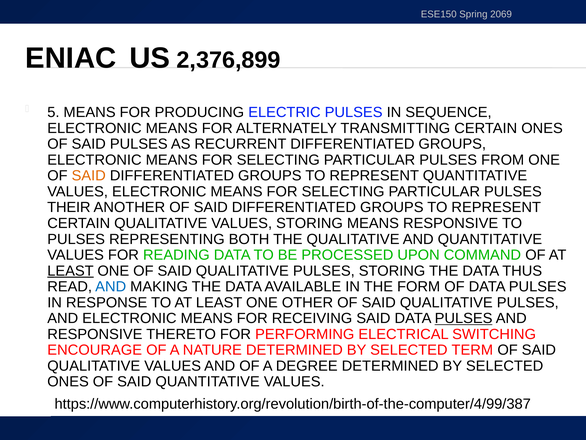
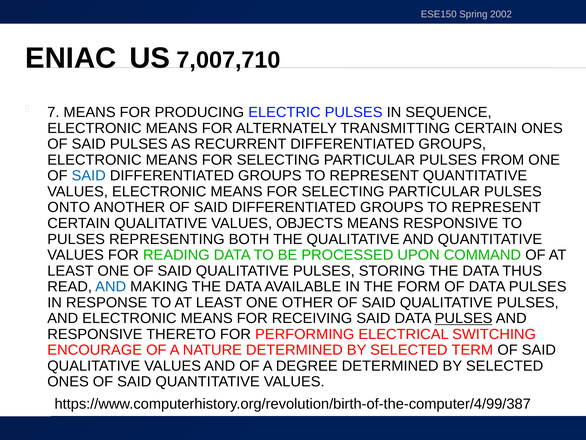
2069: 2069 -> 2002
2,376,899: 2,376,899 -> 7,007,710
5: 5 -> 7
SAID at (89, 176) colour: orange -> blue
THEIR: THEIR -> ONTO
VALUES STORING: STORING -> OBJECTS
LEAST at (70, 271) underline: present -> none
